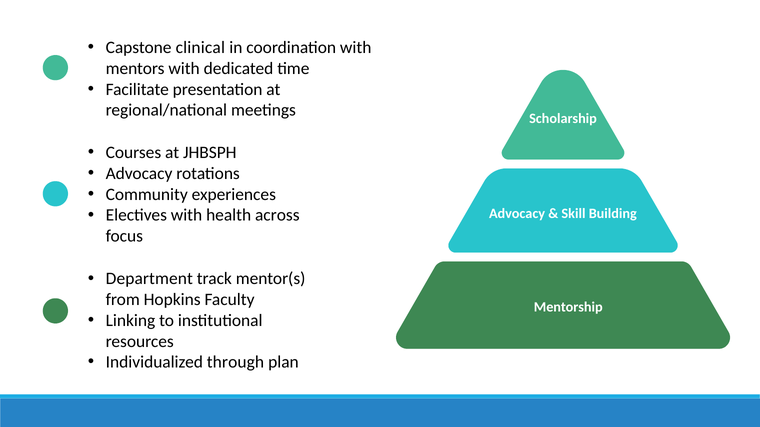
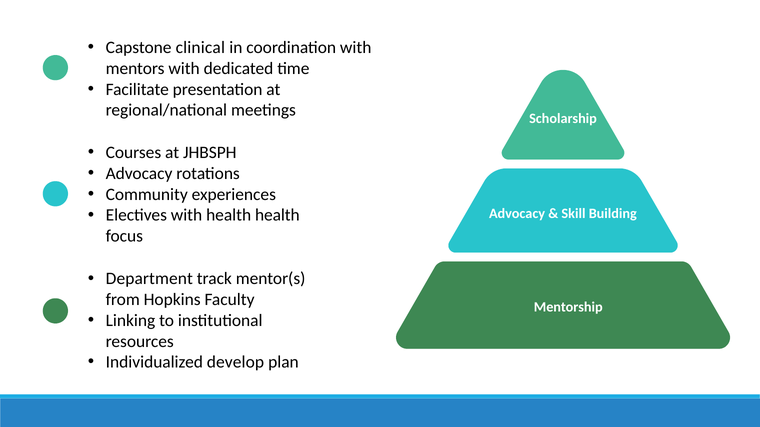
health across: across -> health
through: through -> develop
